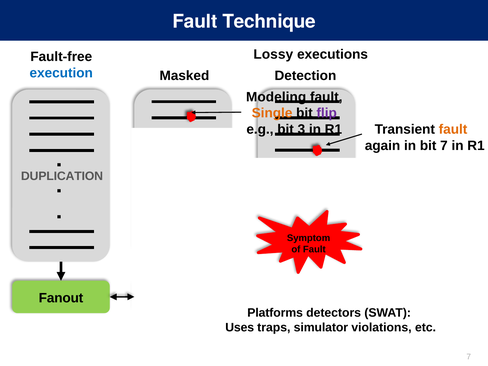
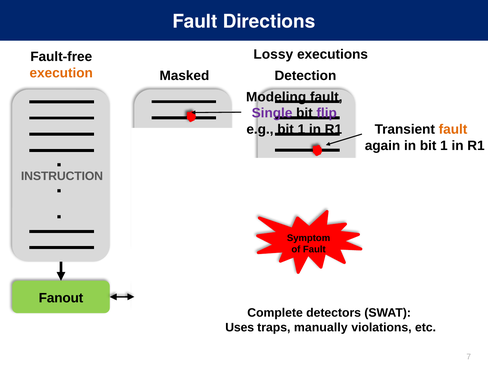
Technique: Technique -> Directions
execution colour: blue -> orange
Single colour: orange -> purple
e.g bit 3: 3 -> 1
in bit 7: 7 -> 1
DUPLICATION: DUPLICATION -> INSTRUCTION
Platforms: Platforms -> Complete
simulator: simulator -> manually
